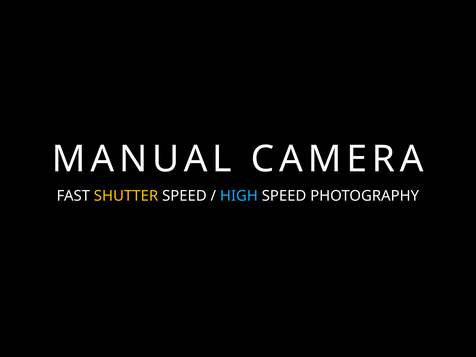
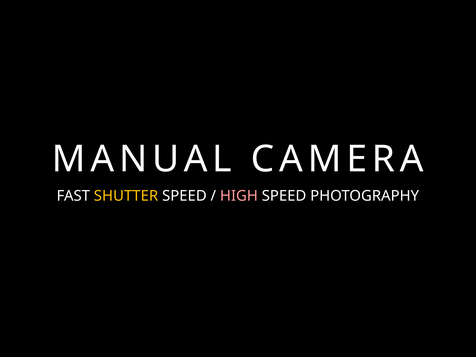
HIGH colour: light blue -> pink
